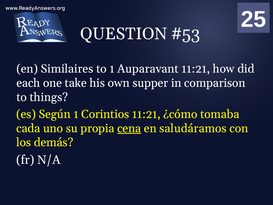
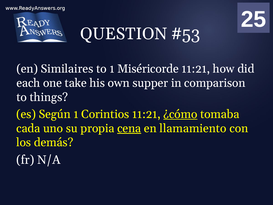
Auparavant: Auparavant -> Miséricorde
¿cómo underline: none -> present
saludáramos: saludáramos -> llamamiento
